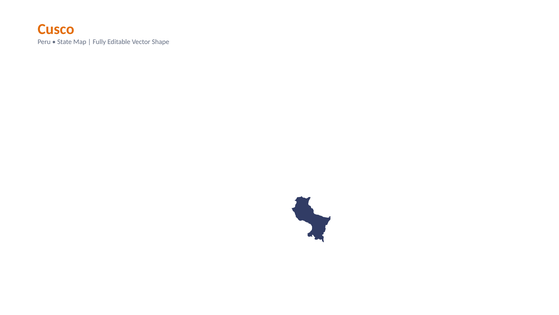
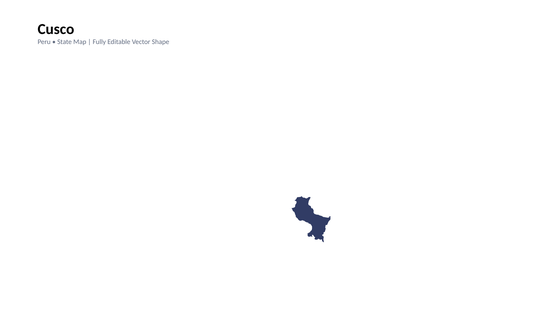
Cusco colour: orange -> black
